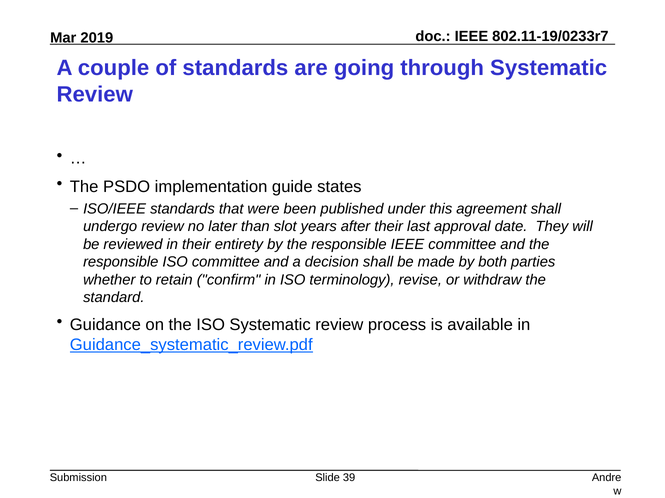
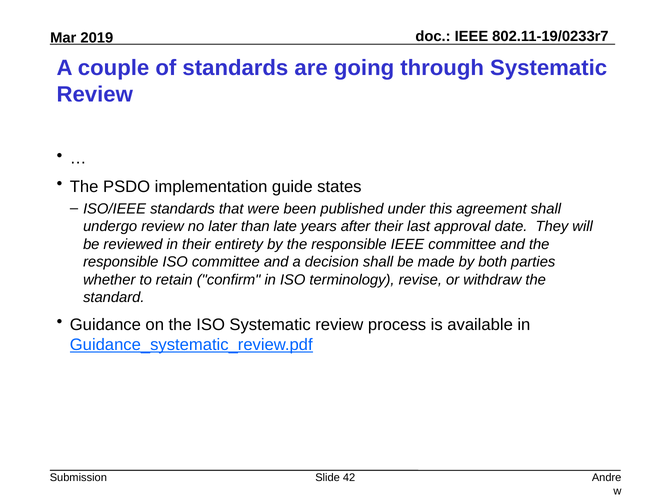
slot: slot -> late
39: 39 -> 42
